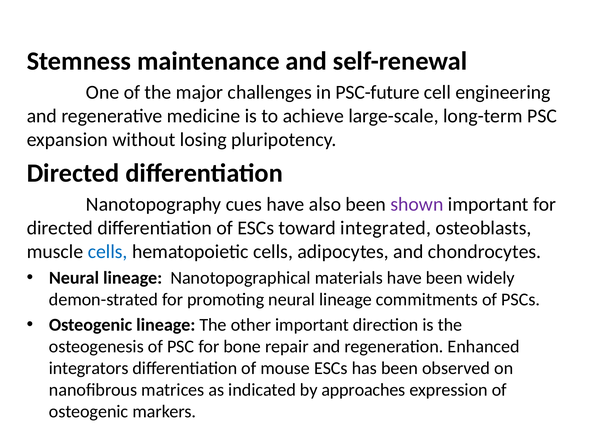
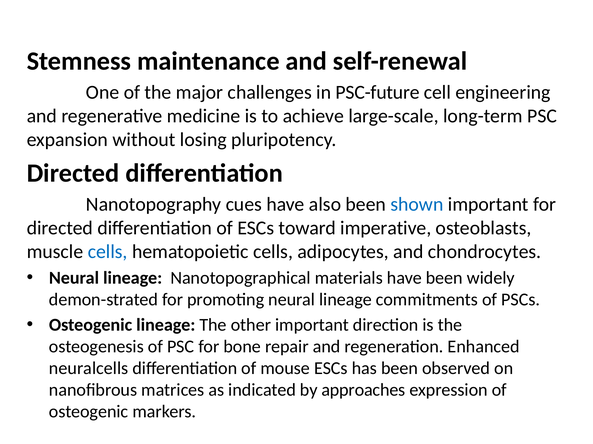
shown colour: purple -> blue
integrated: integrated -> imperative
integrators: integrators -> neuralcells
